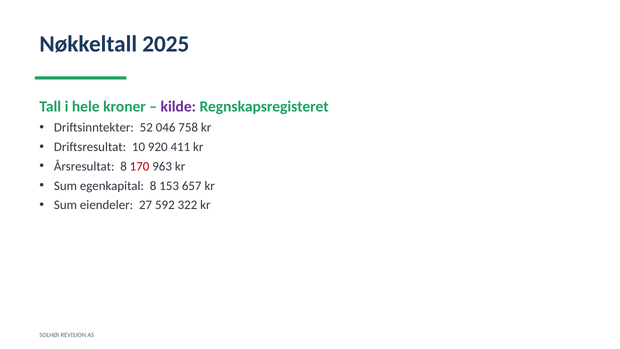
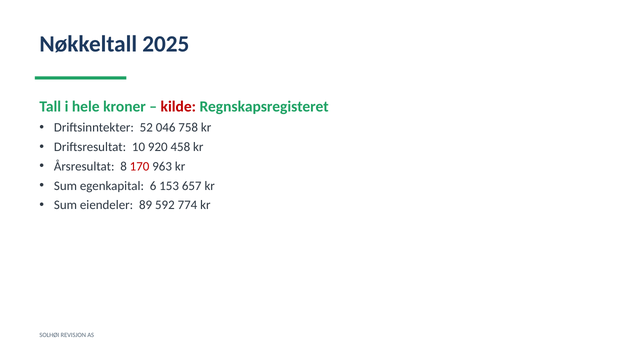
kilde colour: purple -> red
411: 411 -> 458
egenkapital 8: 8 -> 6
27: 27 -> 89
322: 322 -> 774
